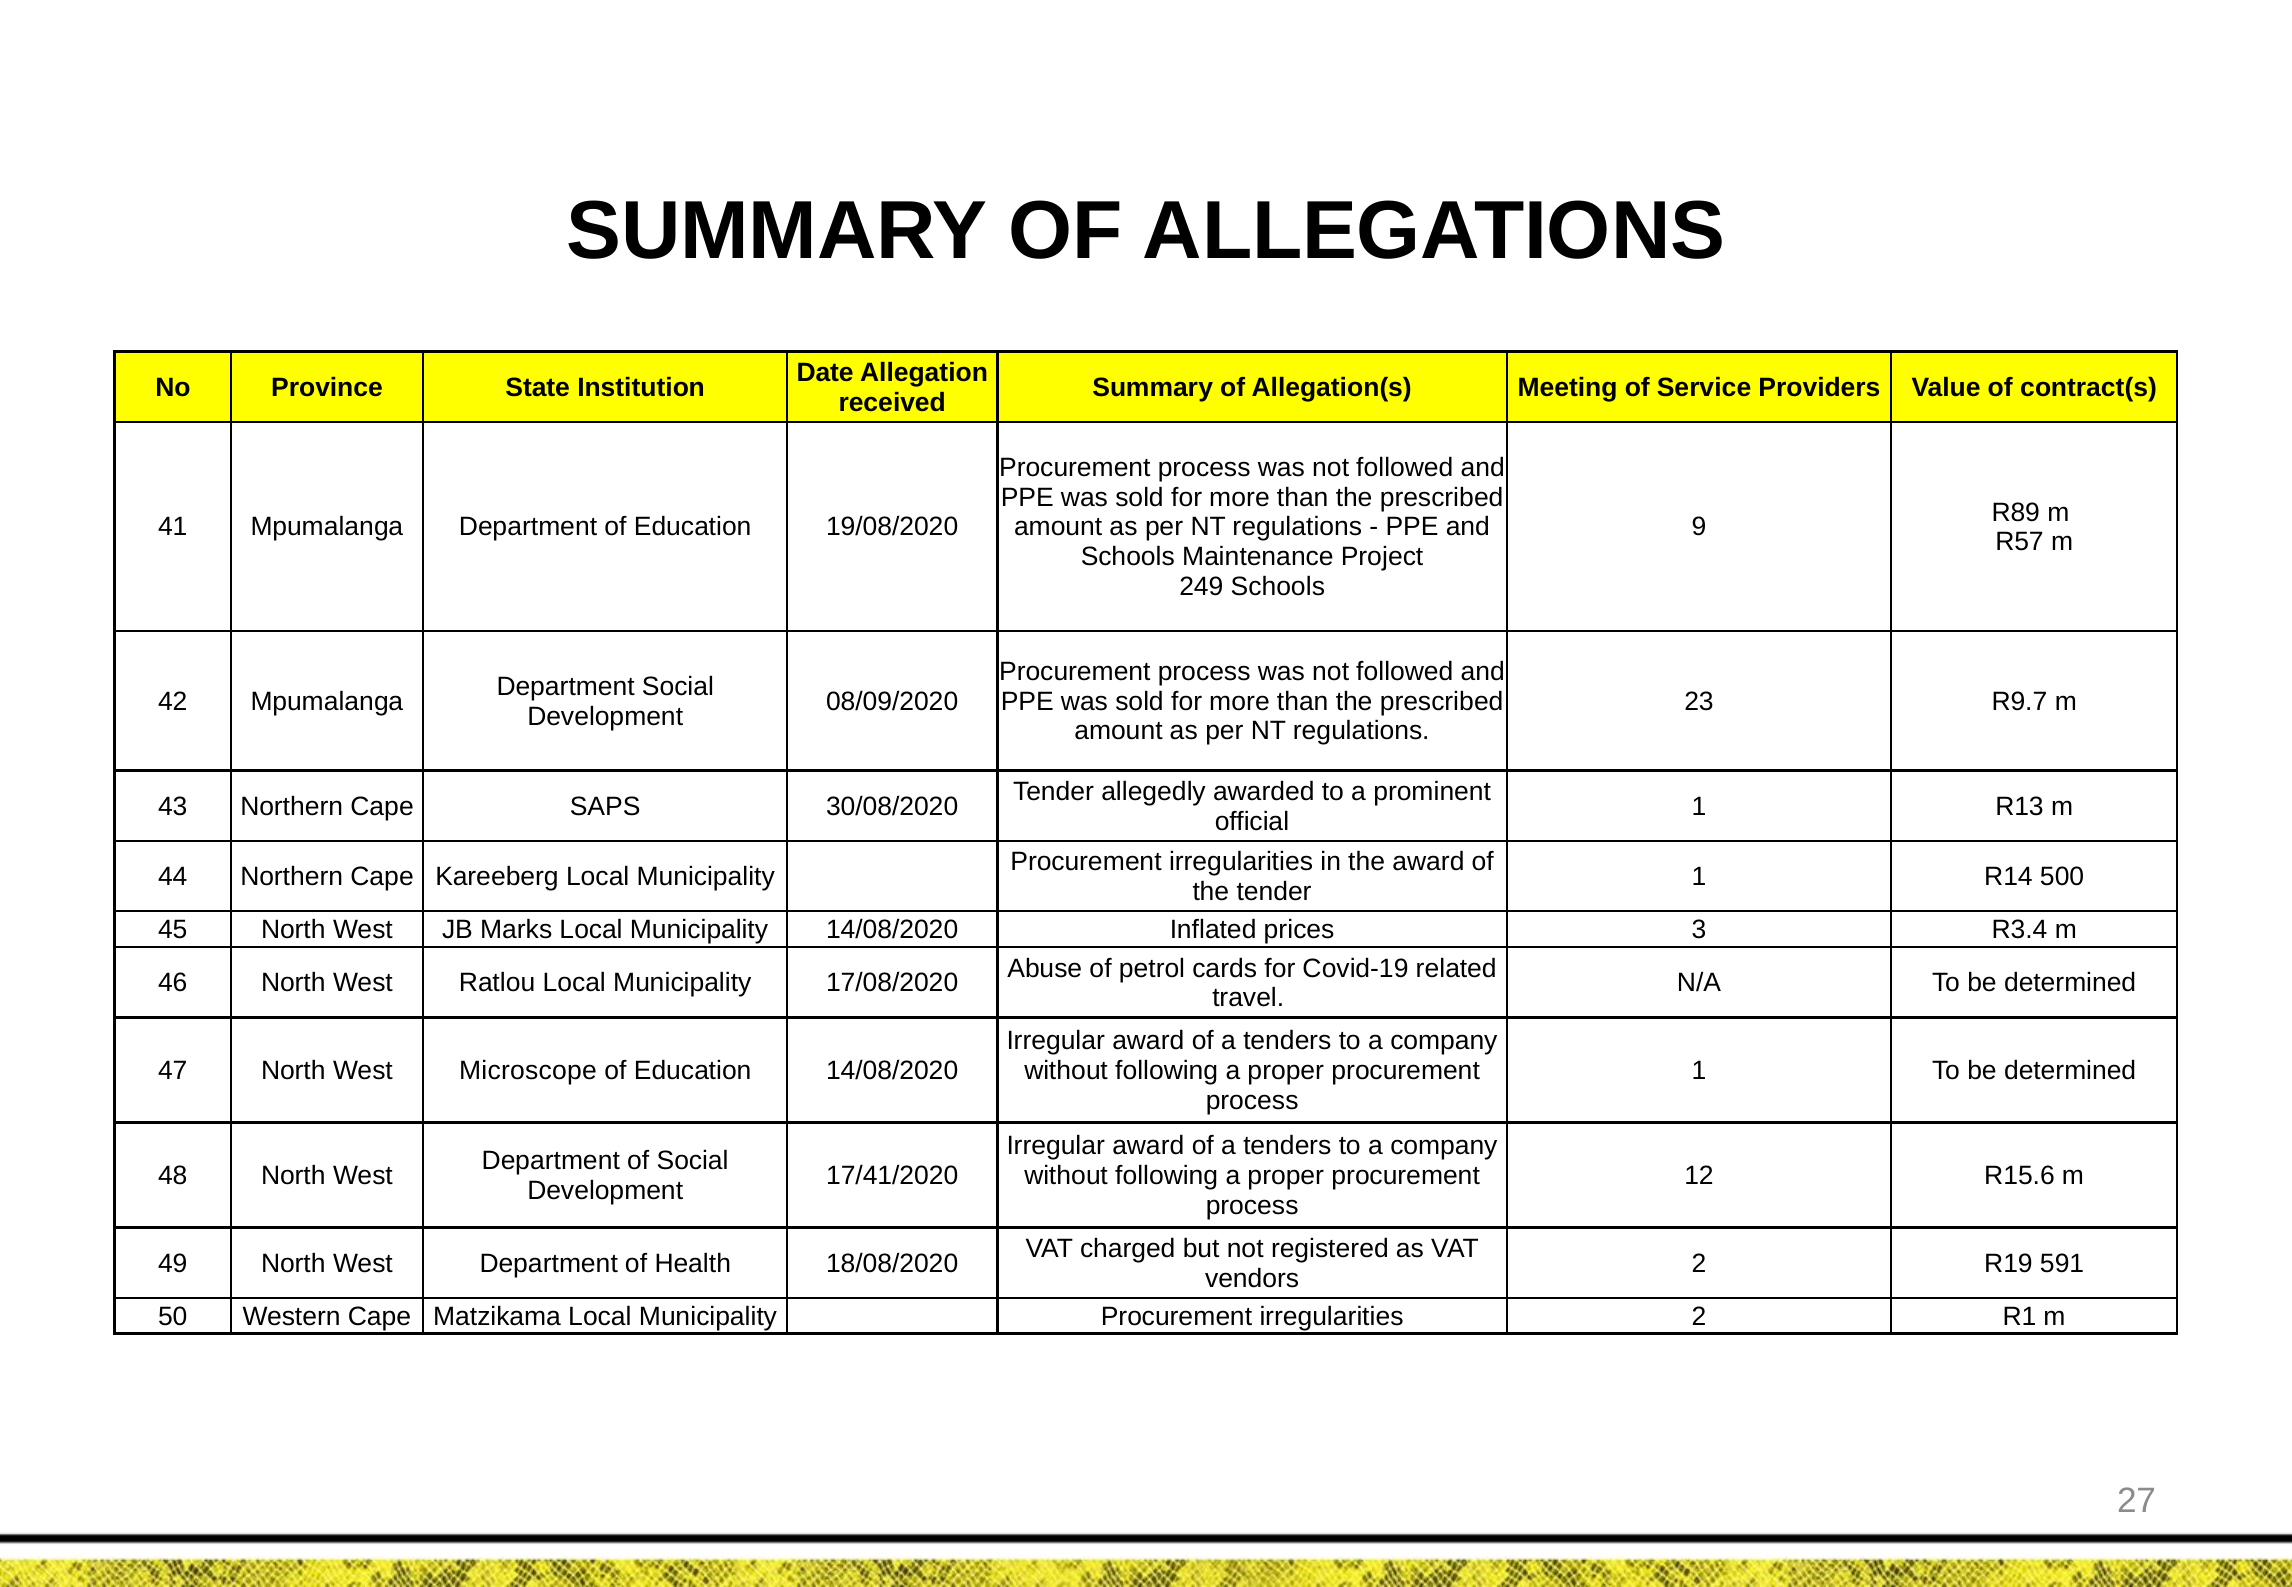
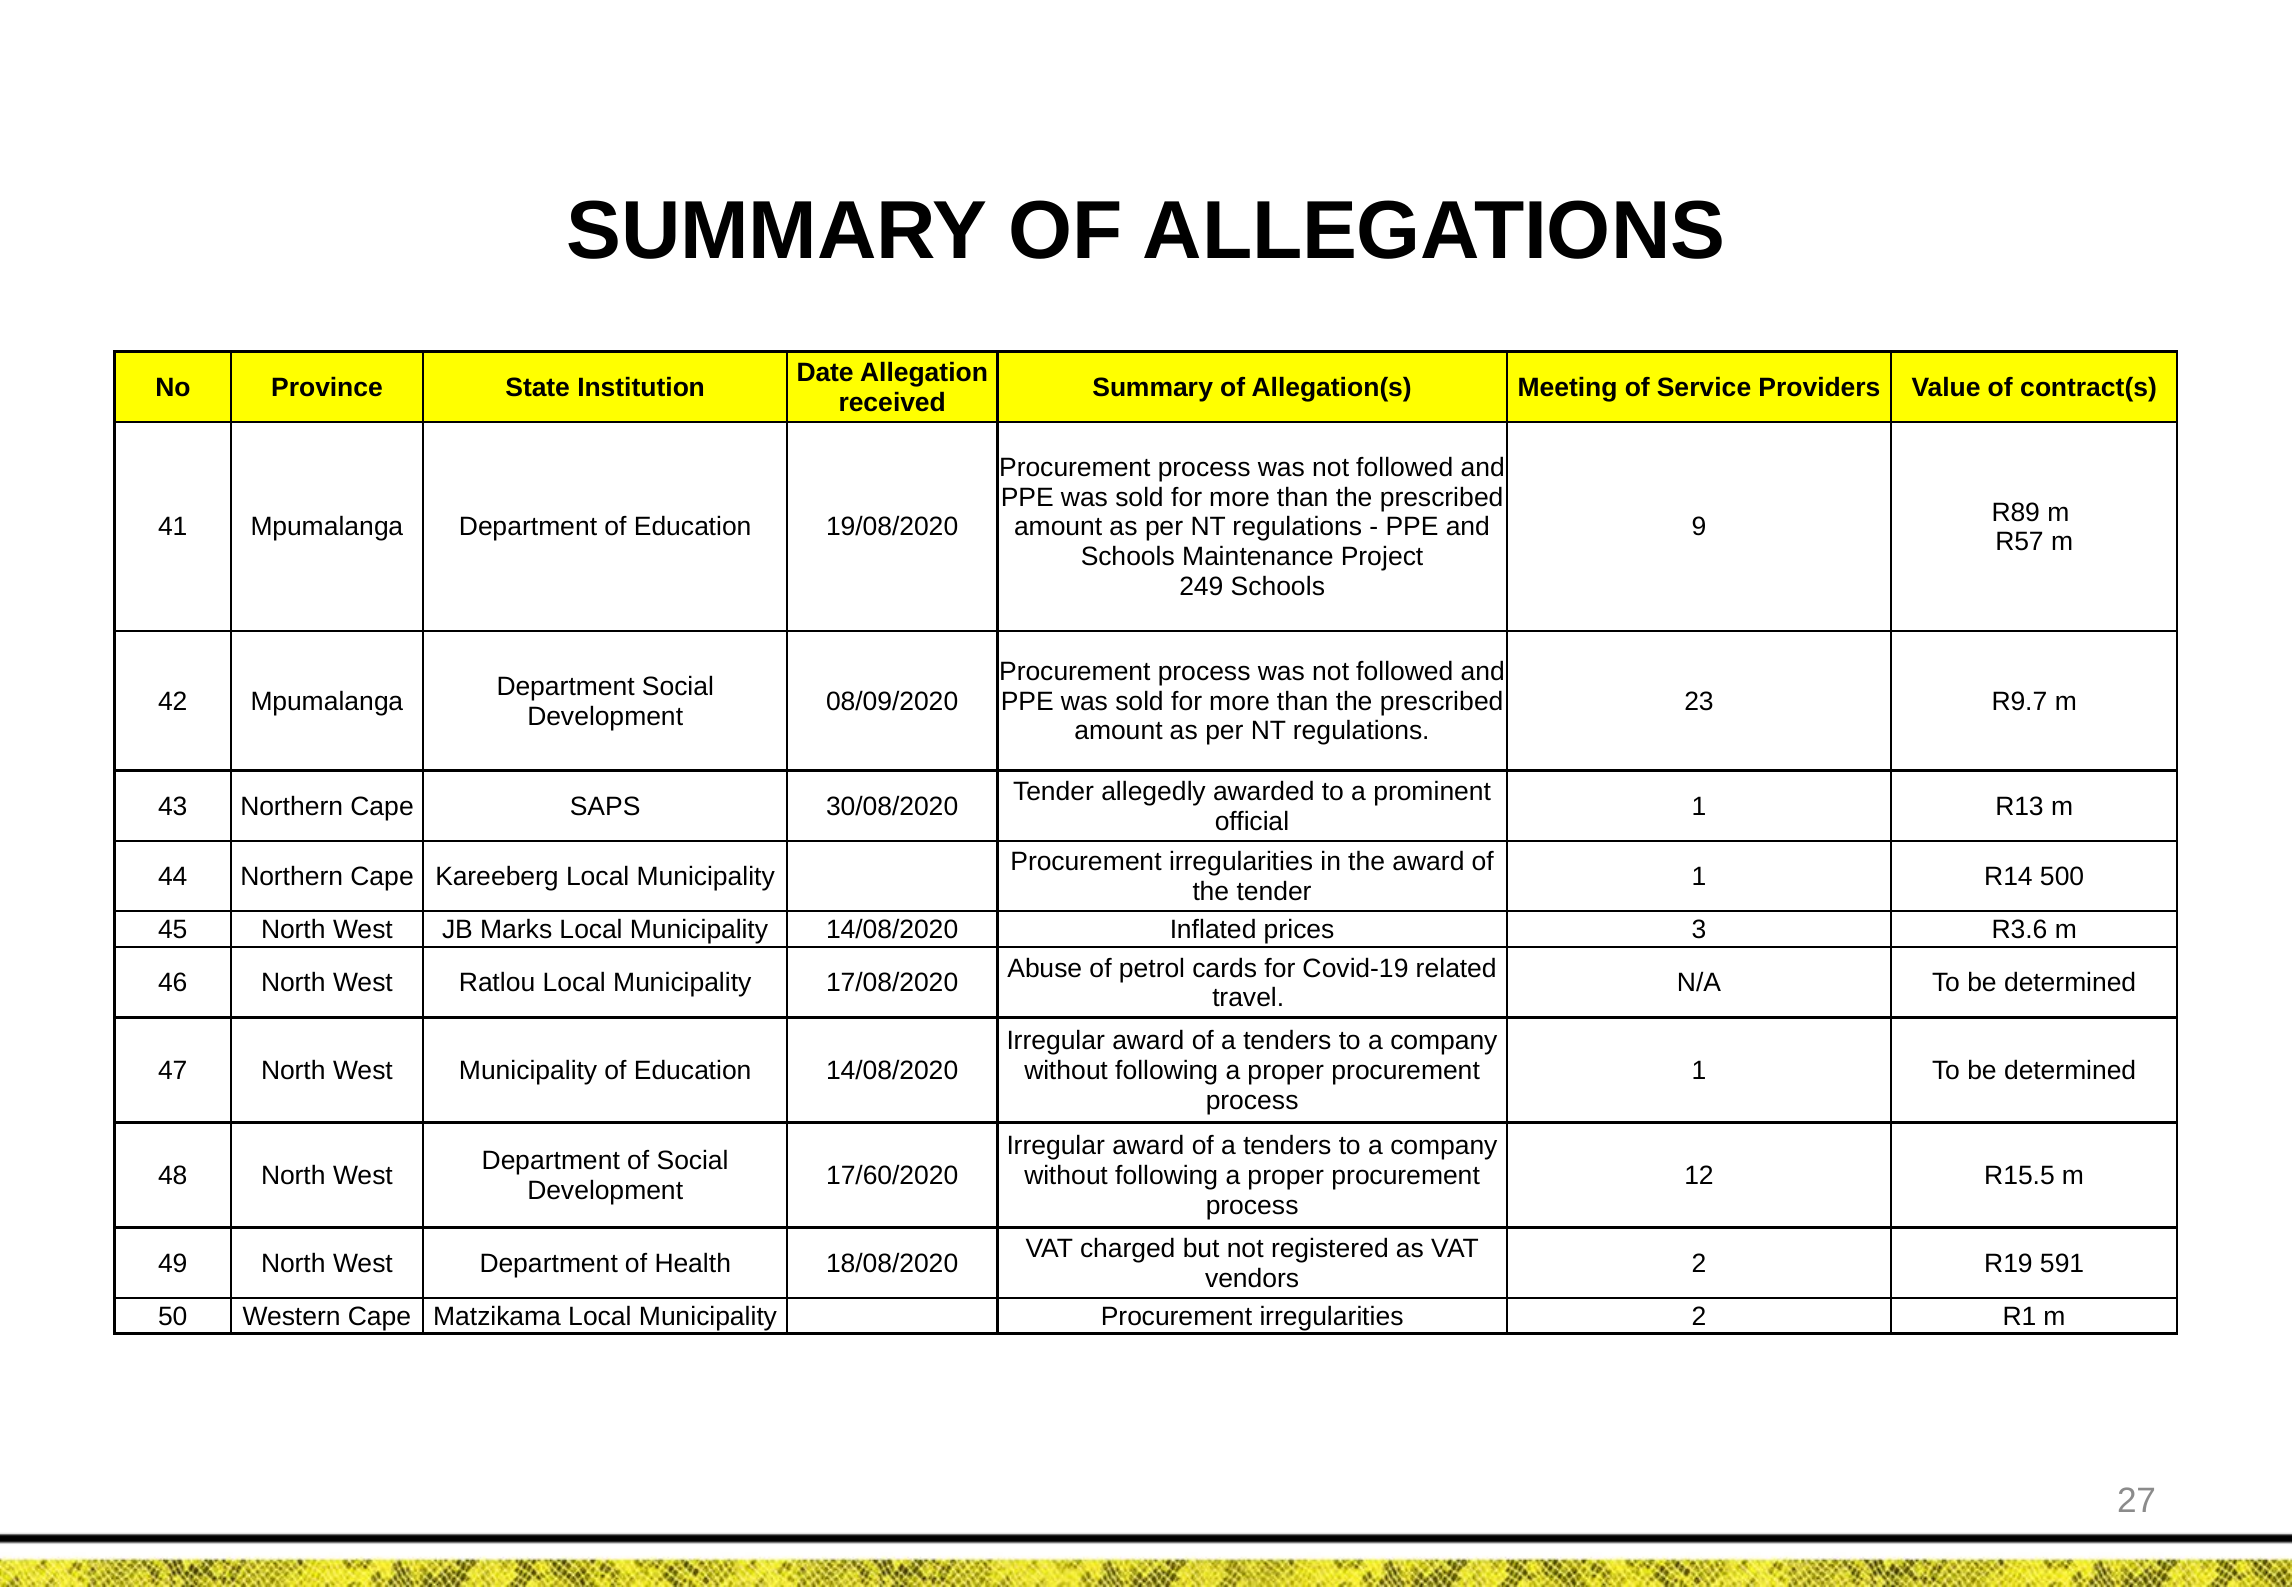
R3.4: R3.4 -> R3.6
West Microscope: Microscope -> Municipality
17/41/2020: 17/41/2020 -> 17/60/2020
R15.6: R15.6 -> R15.5
